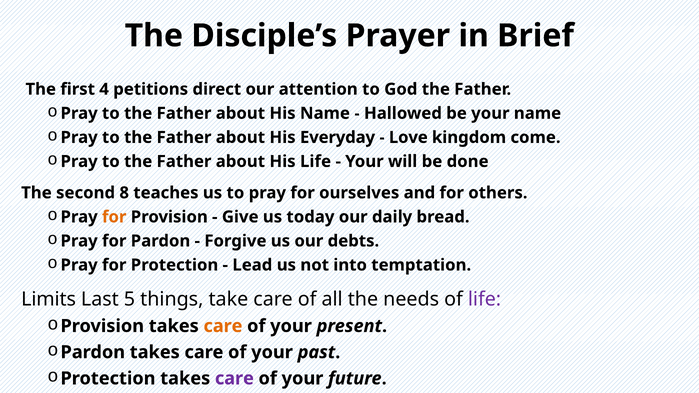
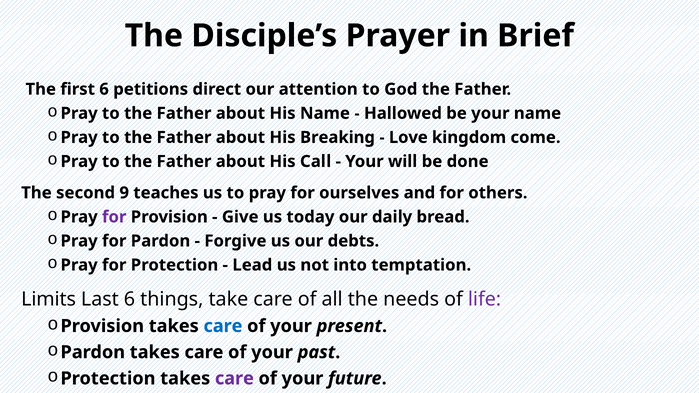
first 4: 4 -> 6
Everyday: Everyday -> Breaking
His Life: Life -> Call
8: 8 -> 9
for at (114, 217) colour: orange -> purple
Last 5: 5 -> 6
care at (223, 326) colour: orange -> blue
